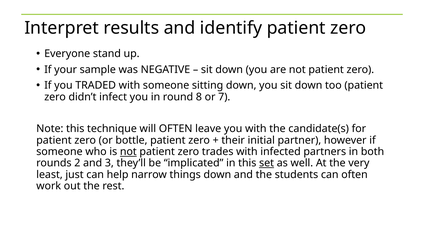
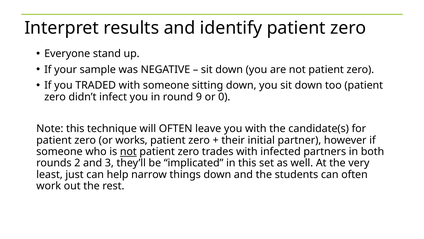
8: 8 -> 9
7: 7 -> 0
bottle: bottle -> works
set underline: present -> none
